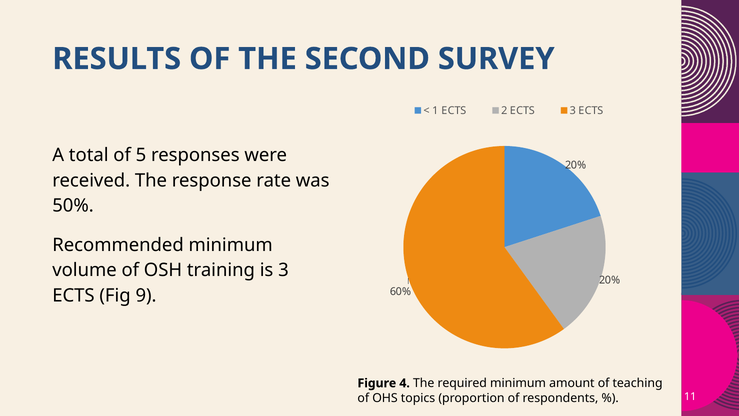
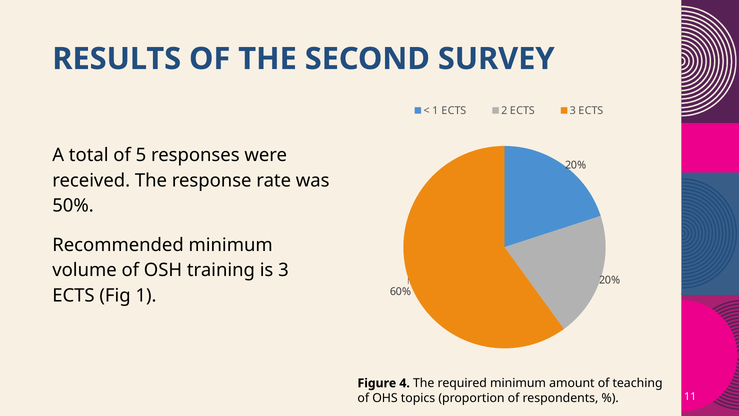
Fig 9: 9 -> 1
